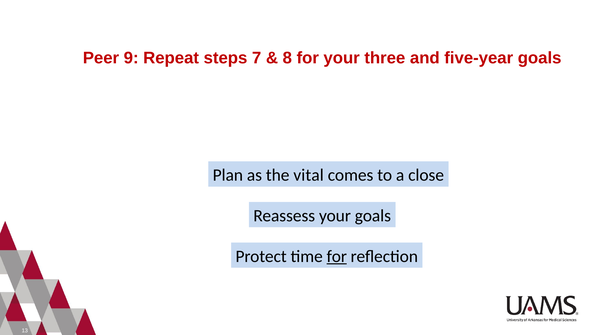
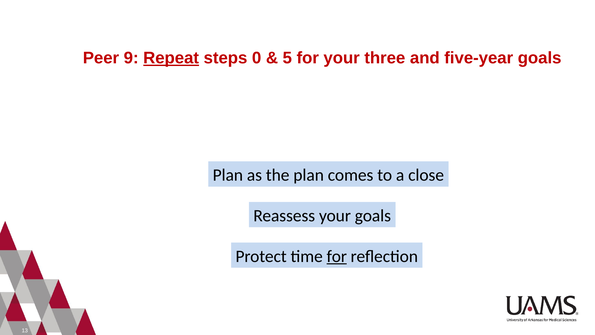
Repeat underline: none -> present
7: 7 -> 0
8: 8 -> 5
the vital: vital -> plan
